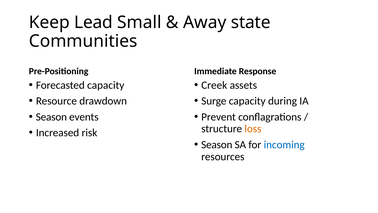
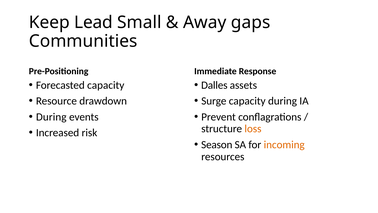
state: state -> gaps
Creek: Creek -> Dalles
Season at (51, 117): Season -> During
incoming colour: blue -> orange
